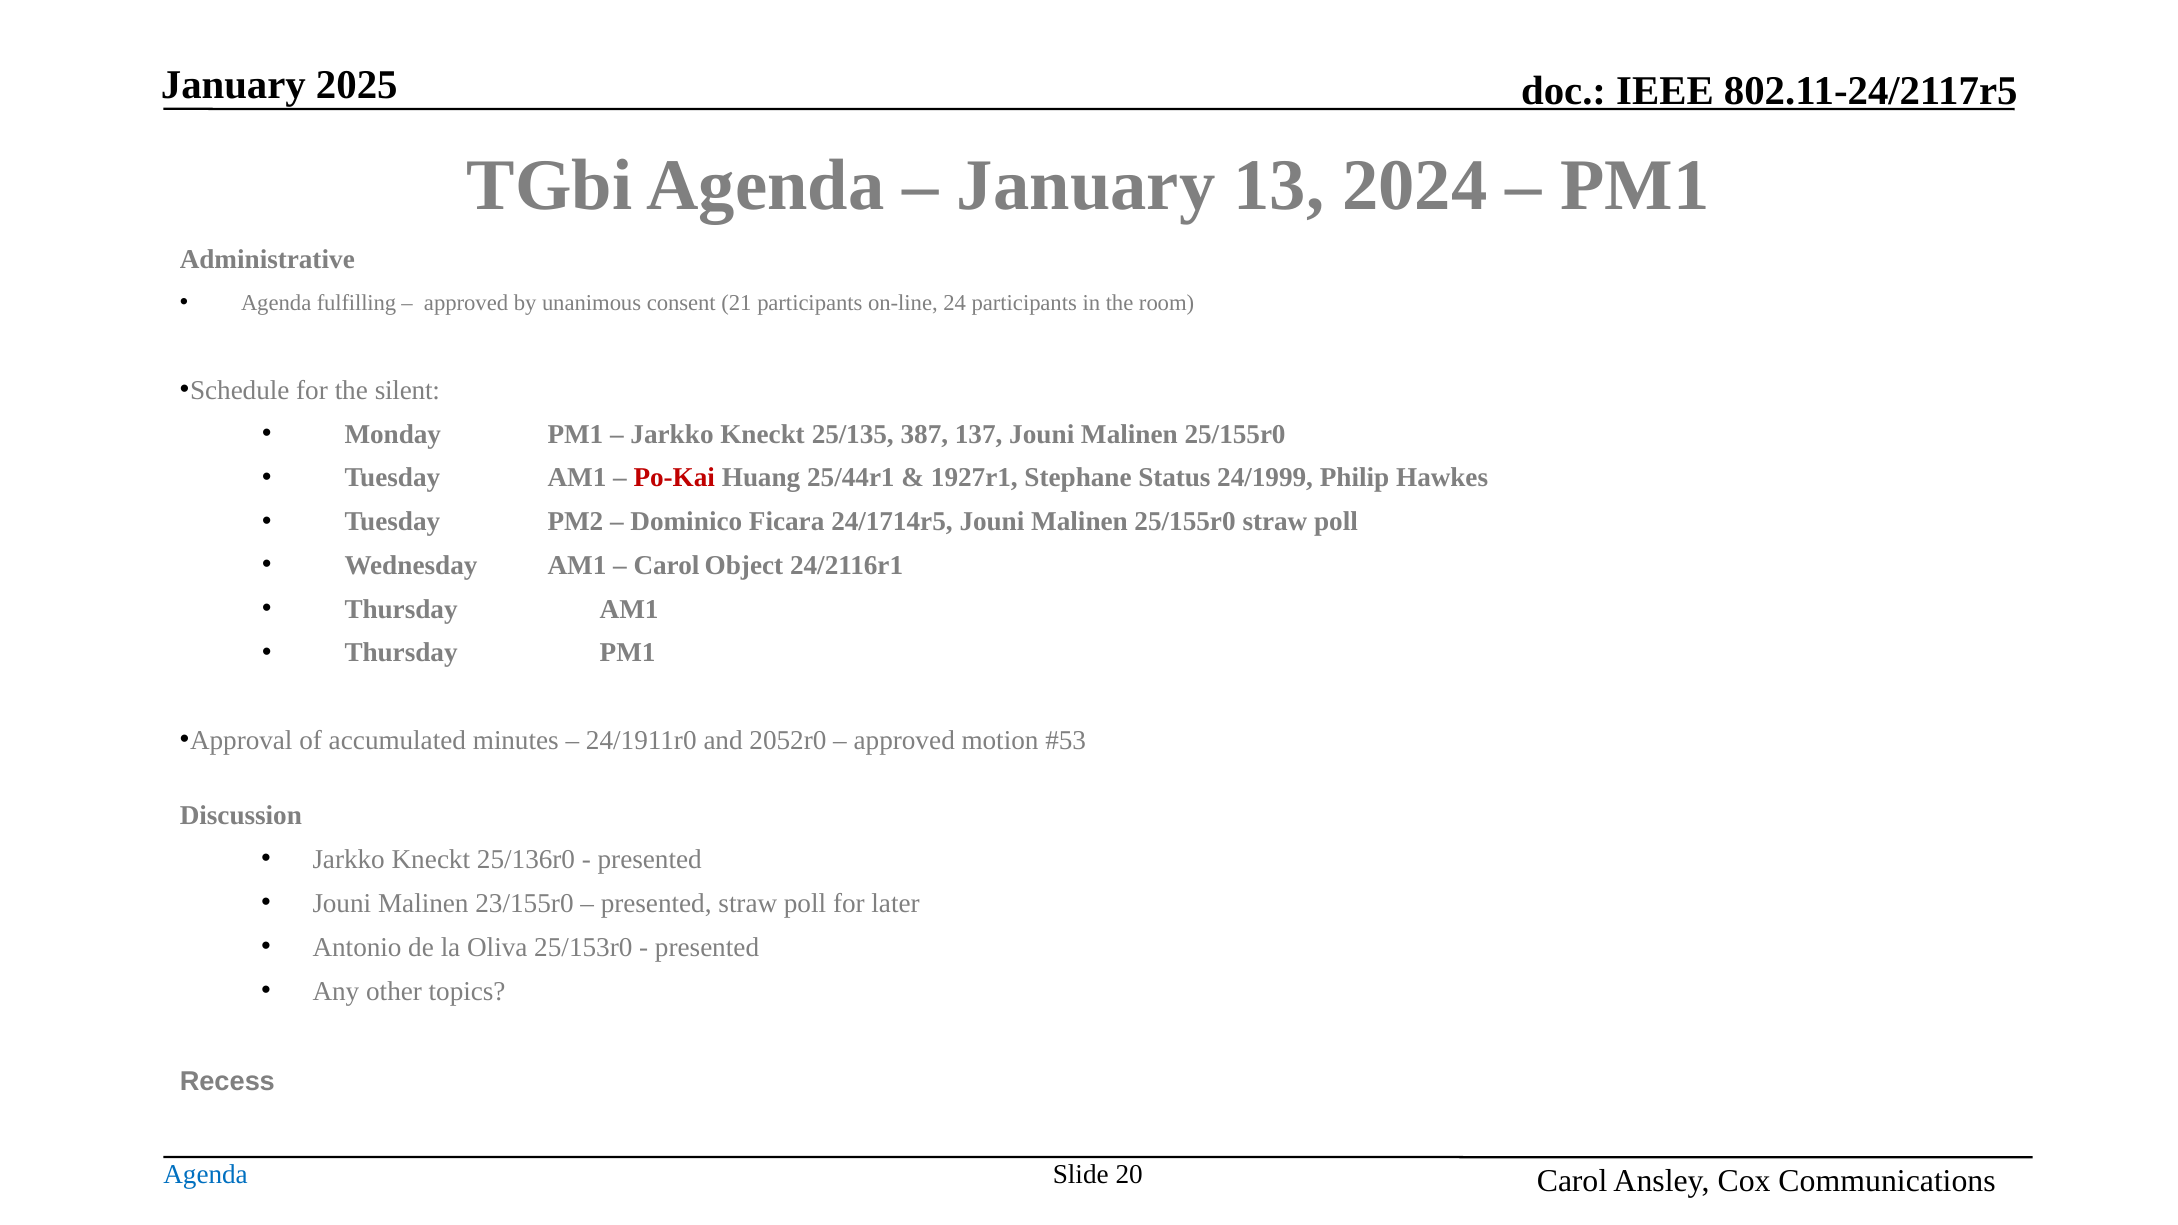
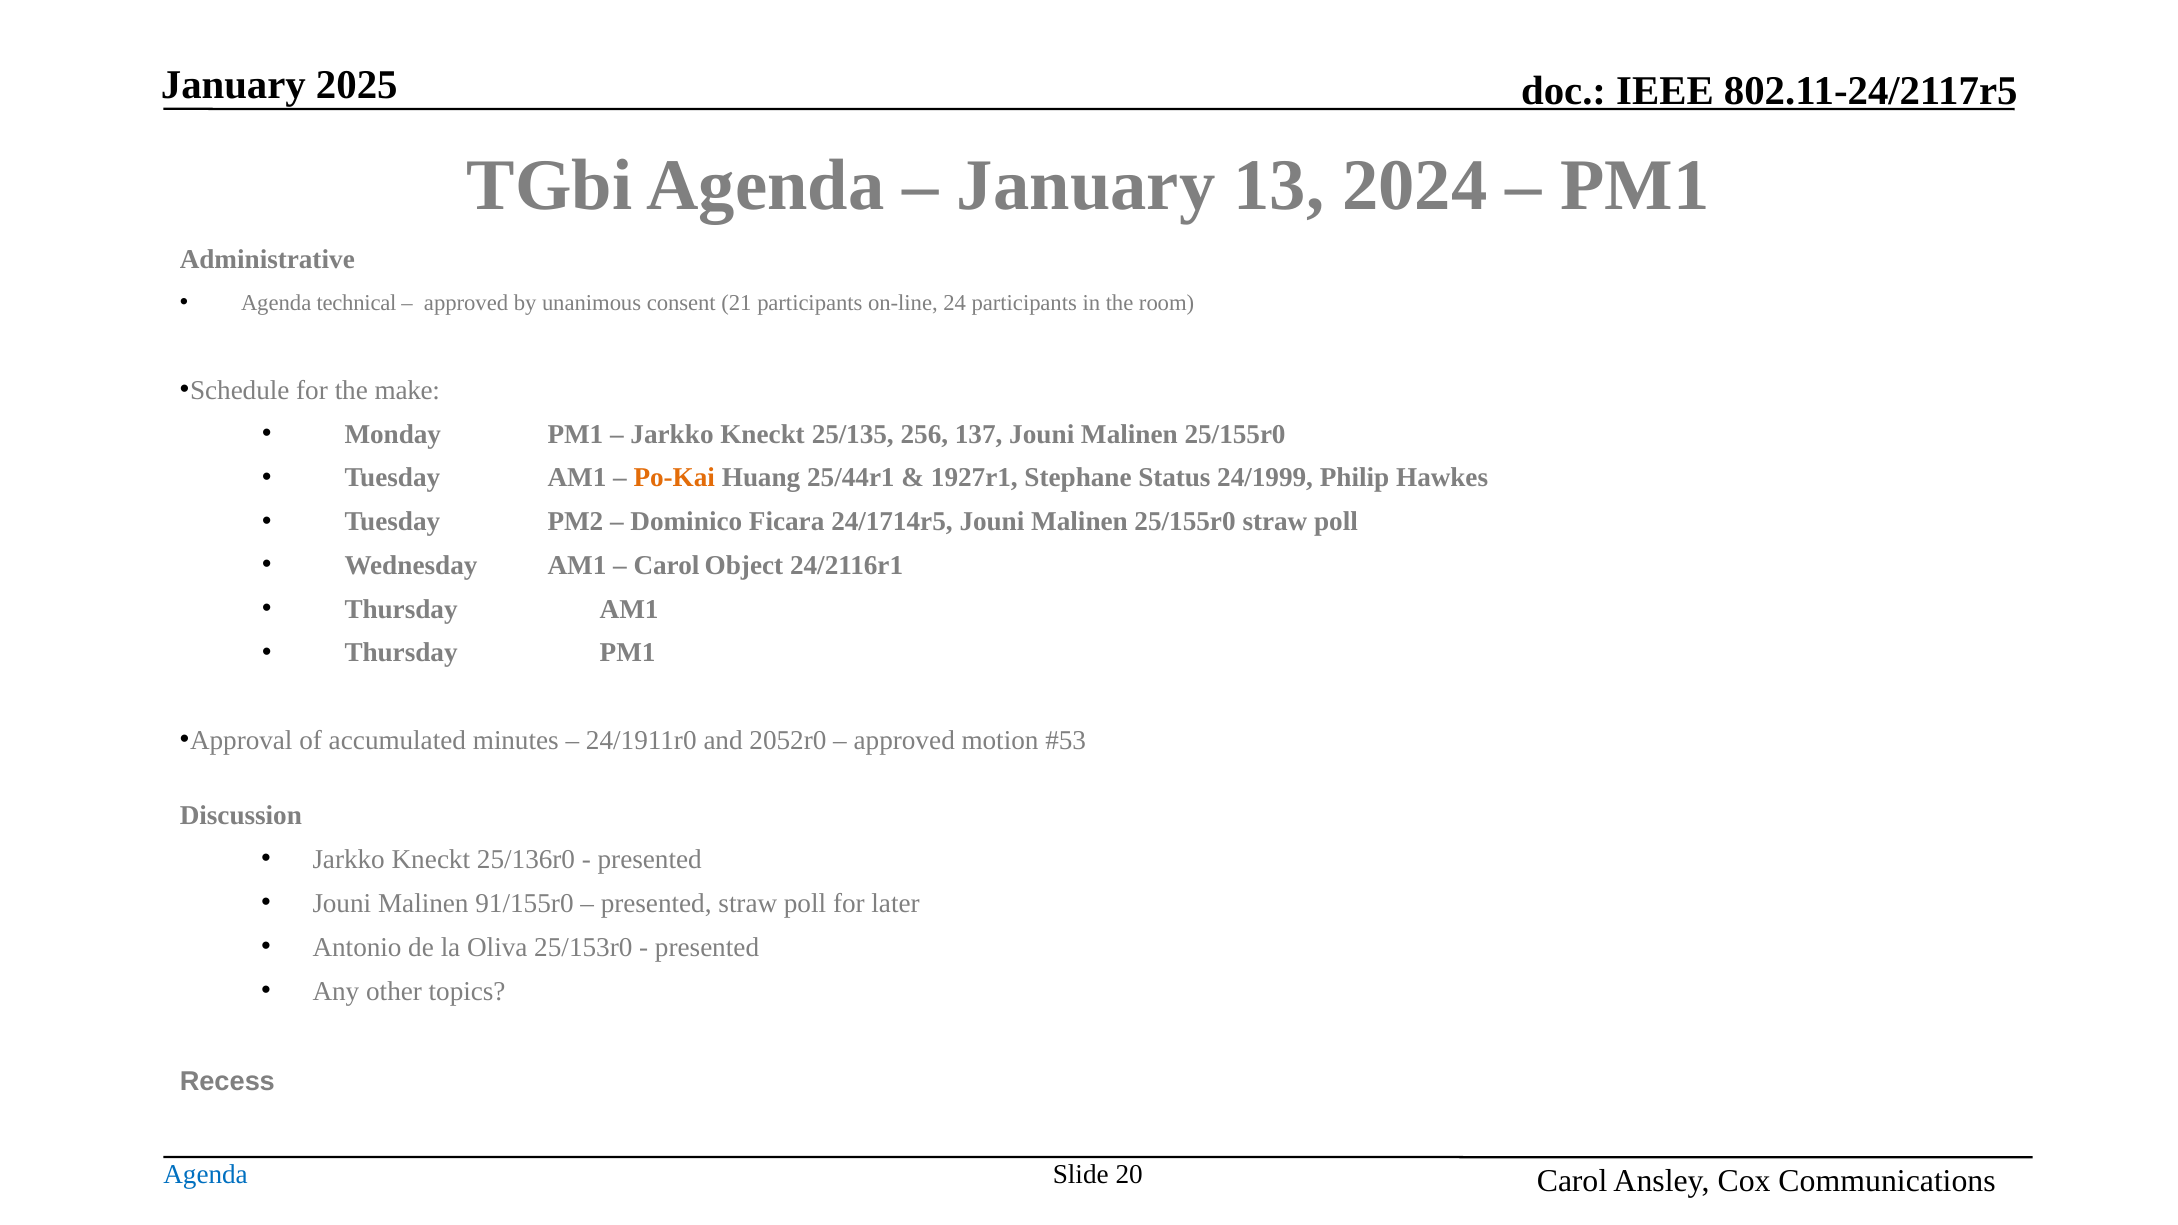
fulfilling: fulfilling -> technical
silent: silent -> make
387: 387 -> 256
Po-Kai colour: red -> orange
23/155r0: 23/155r0 -> 91/155r0
